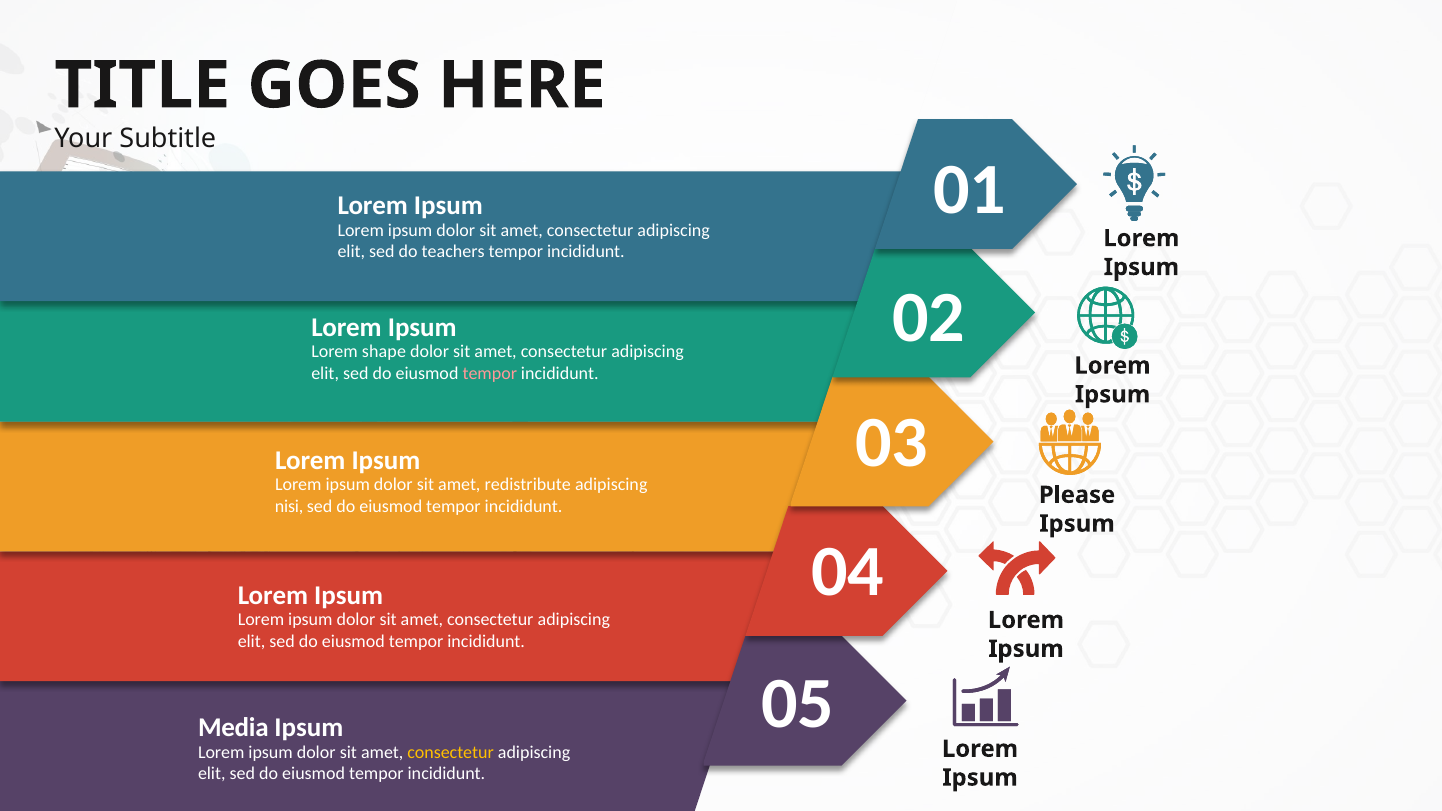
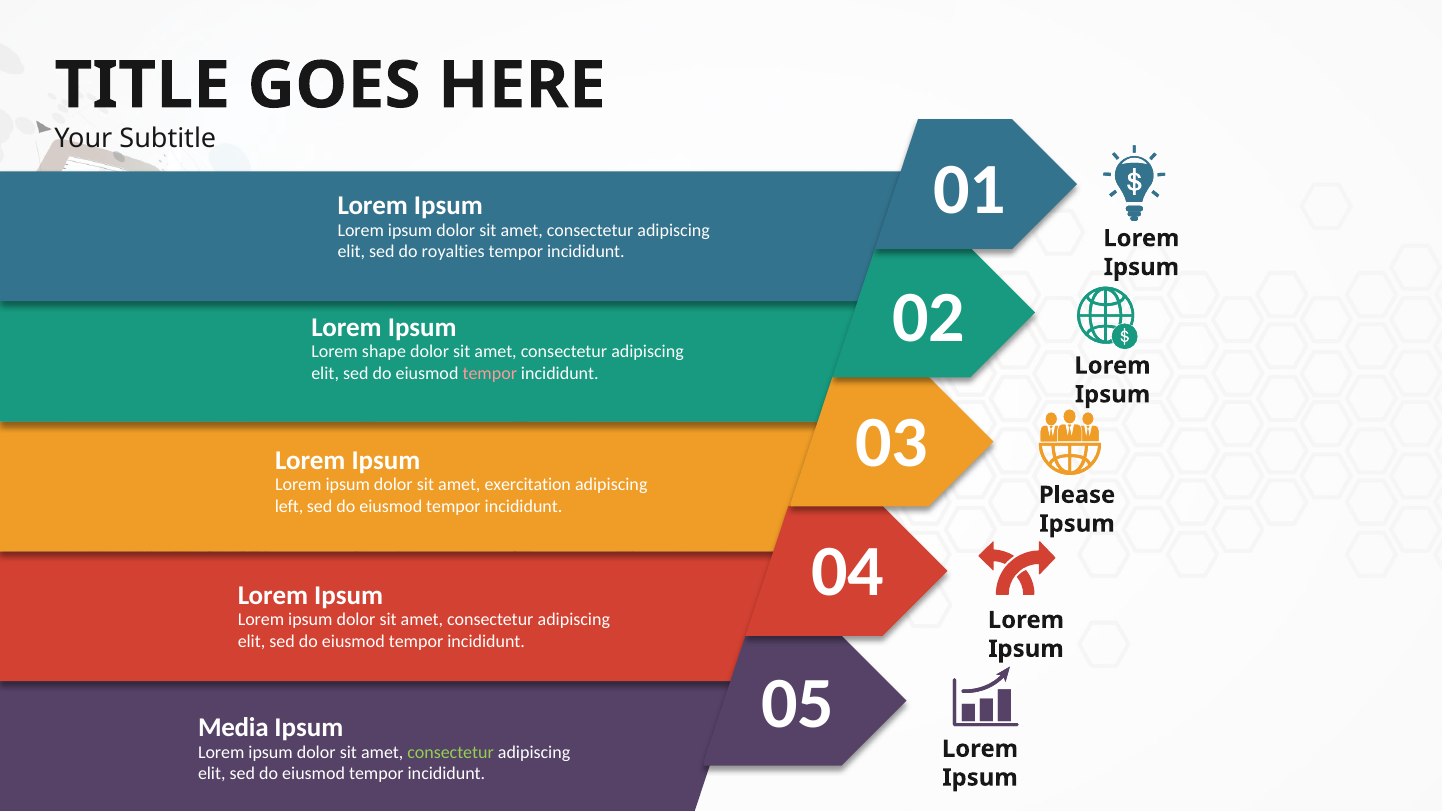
teachers: teachers -> royalties
redistribute: redistribute -> exercitation
nisi: nisi -> left
consectetur at (451, 752) colour: yellow -> light green
